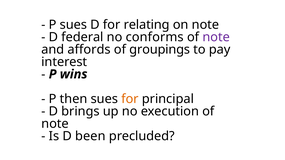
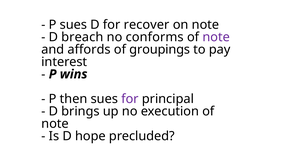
relating: relating -> recover
federal: federal -> breach
for at (130, 99) colour: orange -> purple
been: been -> hope
